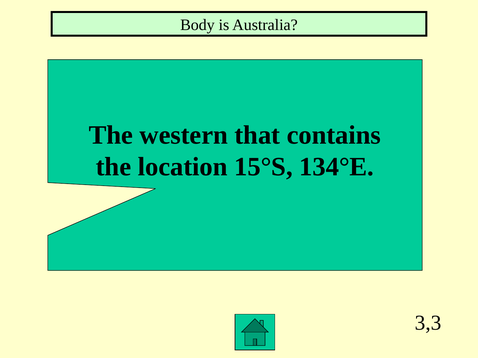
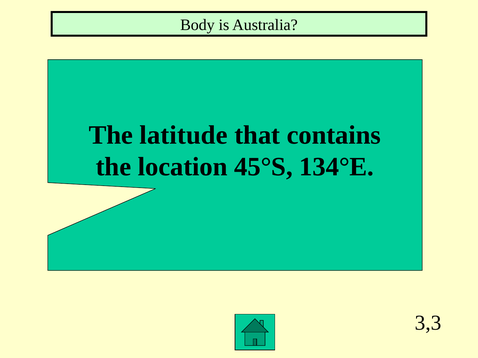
western: western -> latitude
15°S: 15°S -> 45°S
